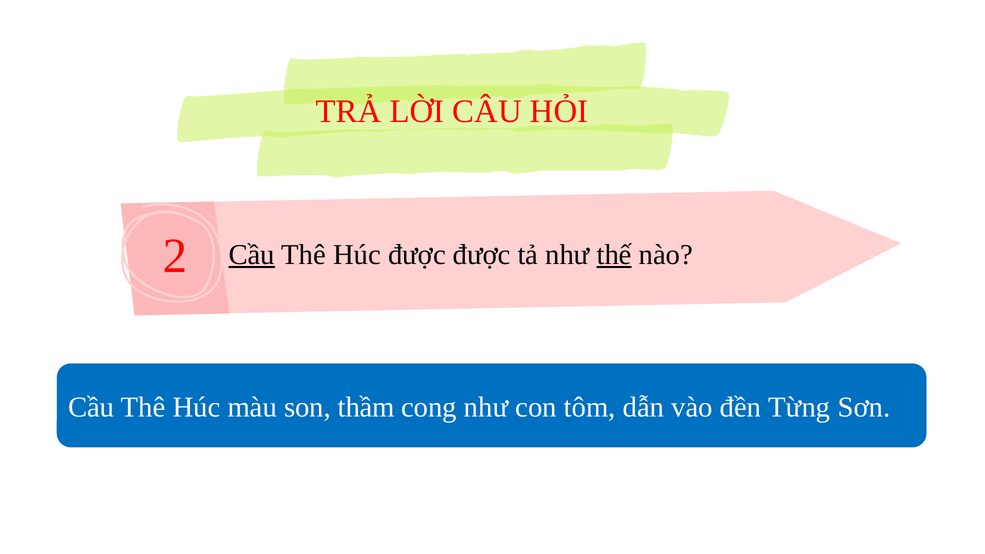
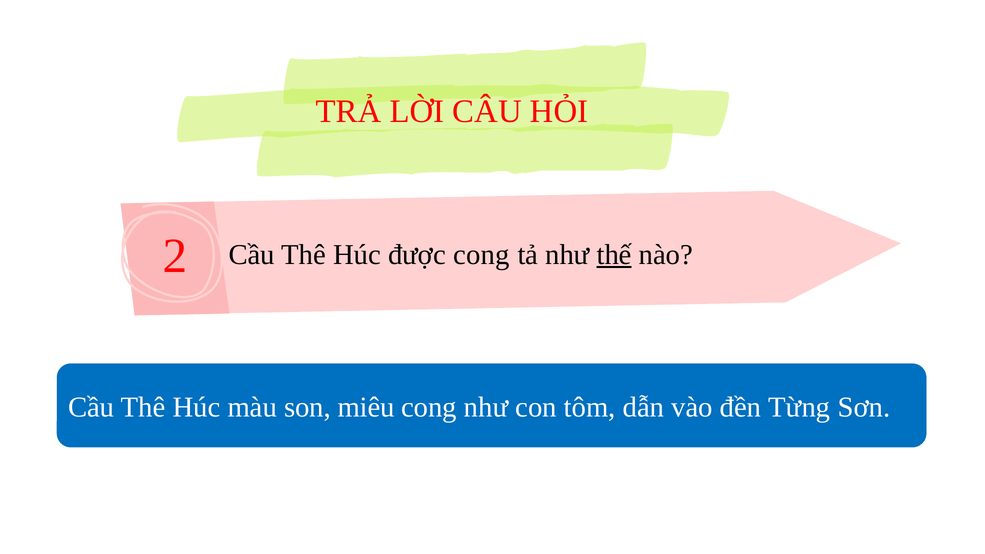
Cầu at (252, 255) underline: present -> none
được được: được -> cong
thầm: thầm -> miêu
